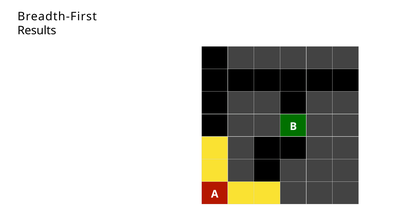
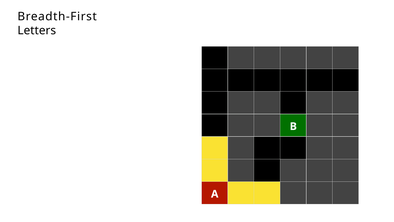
Results: Results -> Letters
